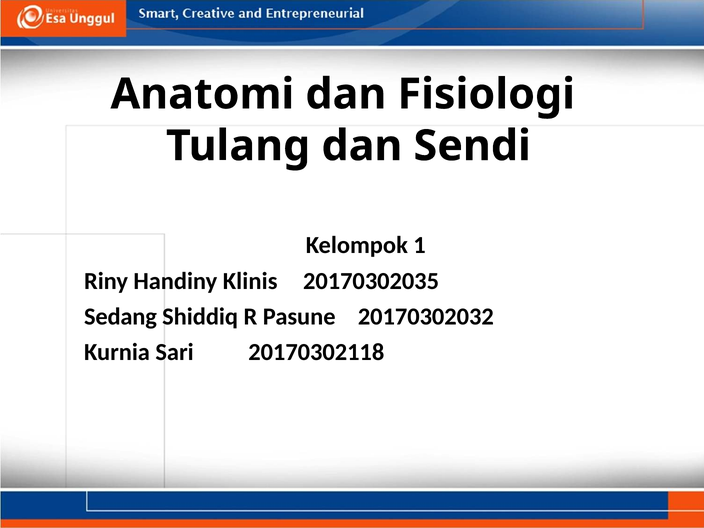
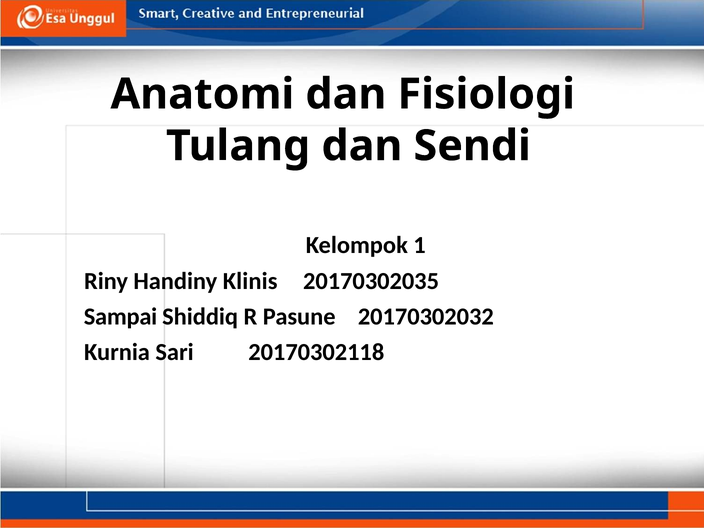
Sedang: Sedang -> Sampai
